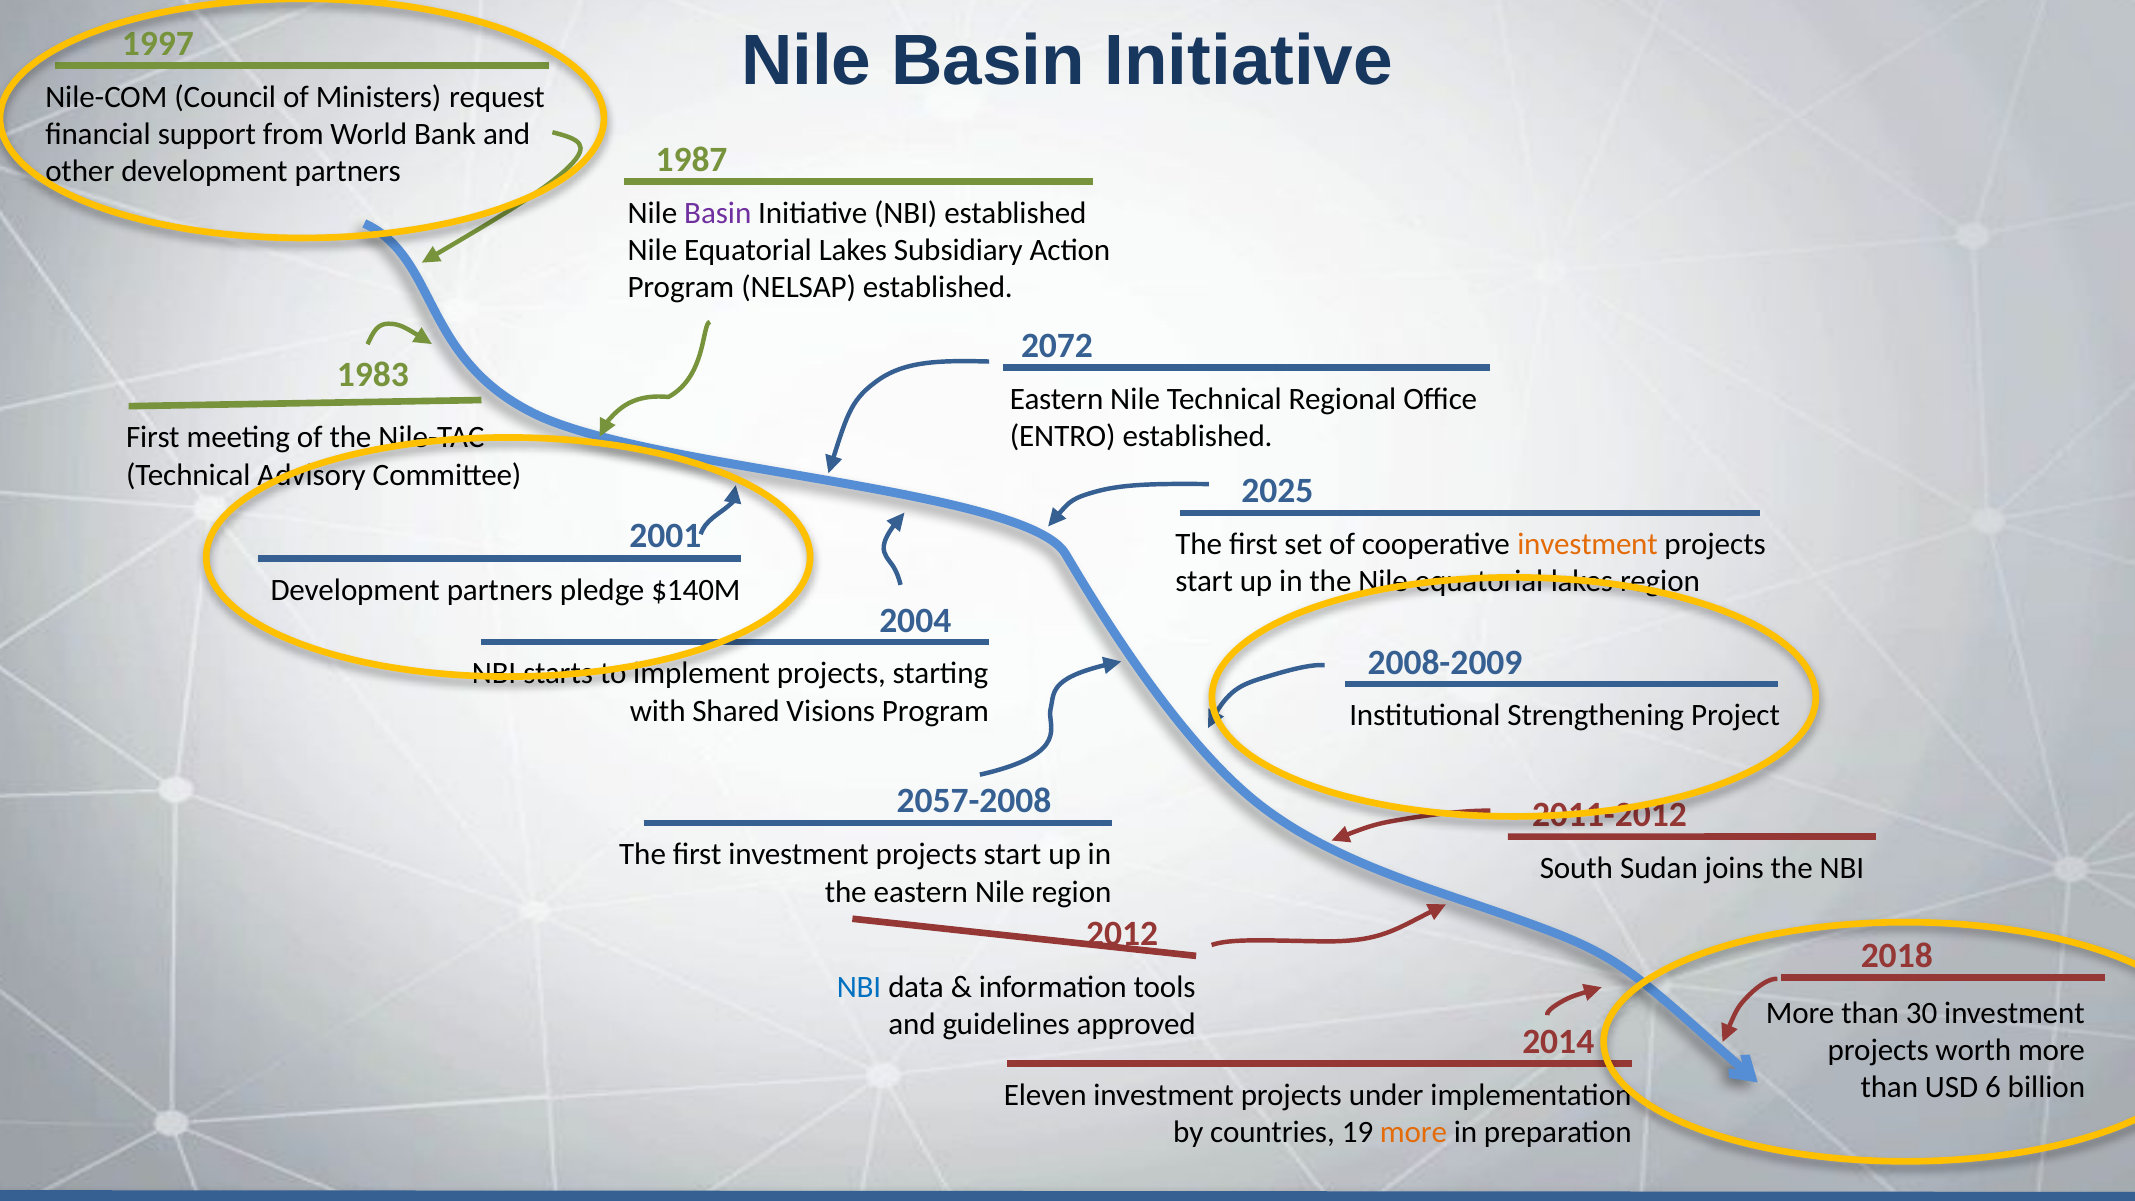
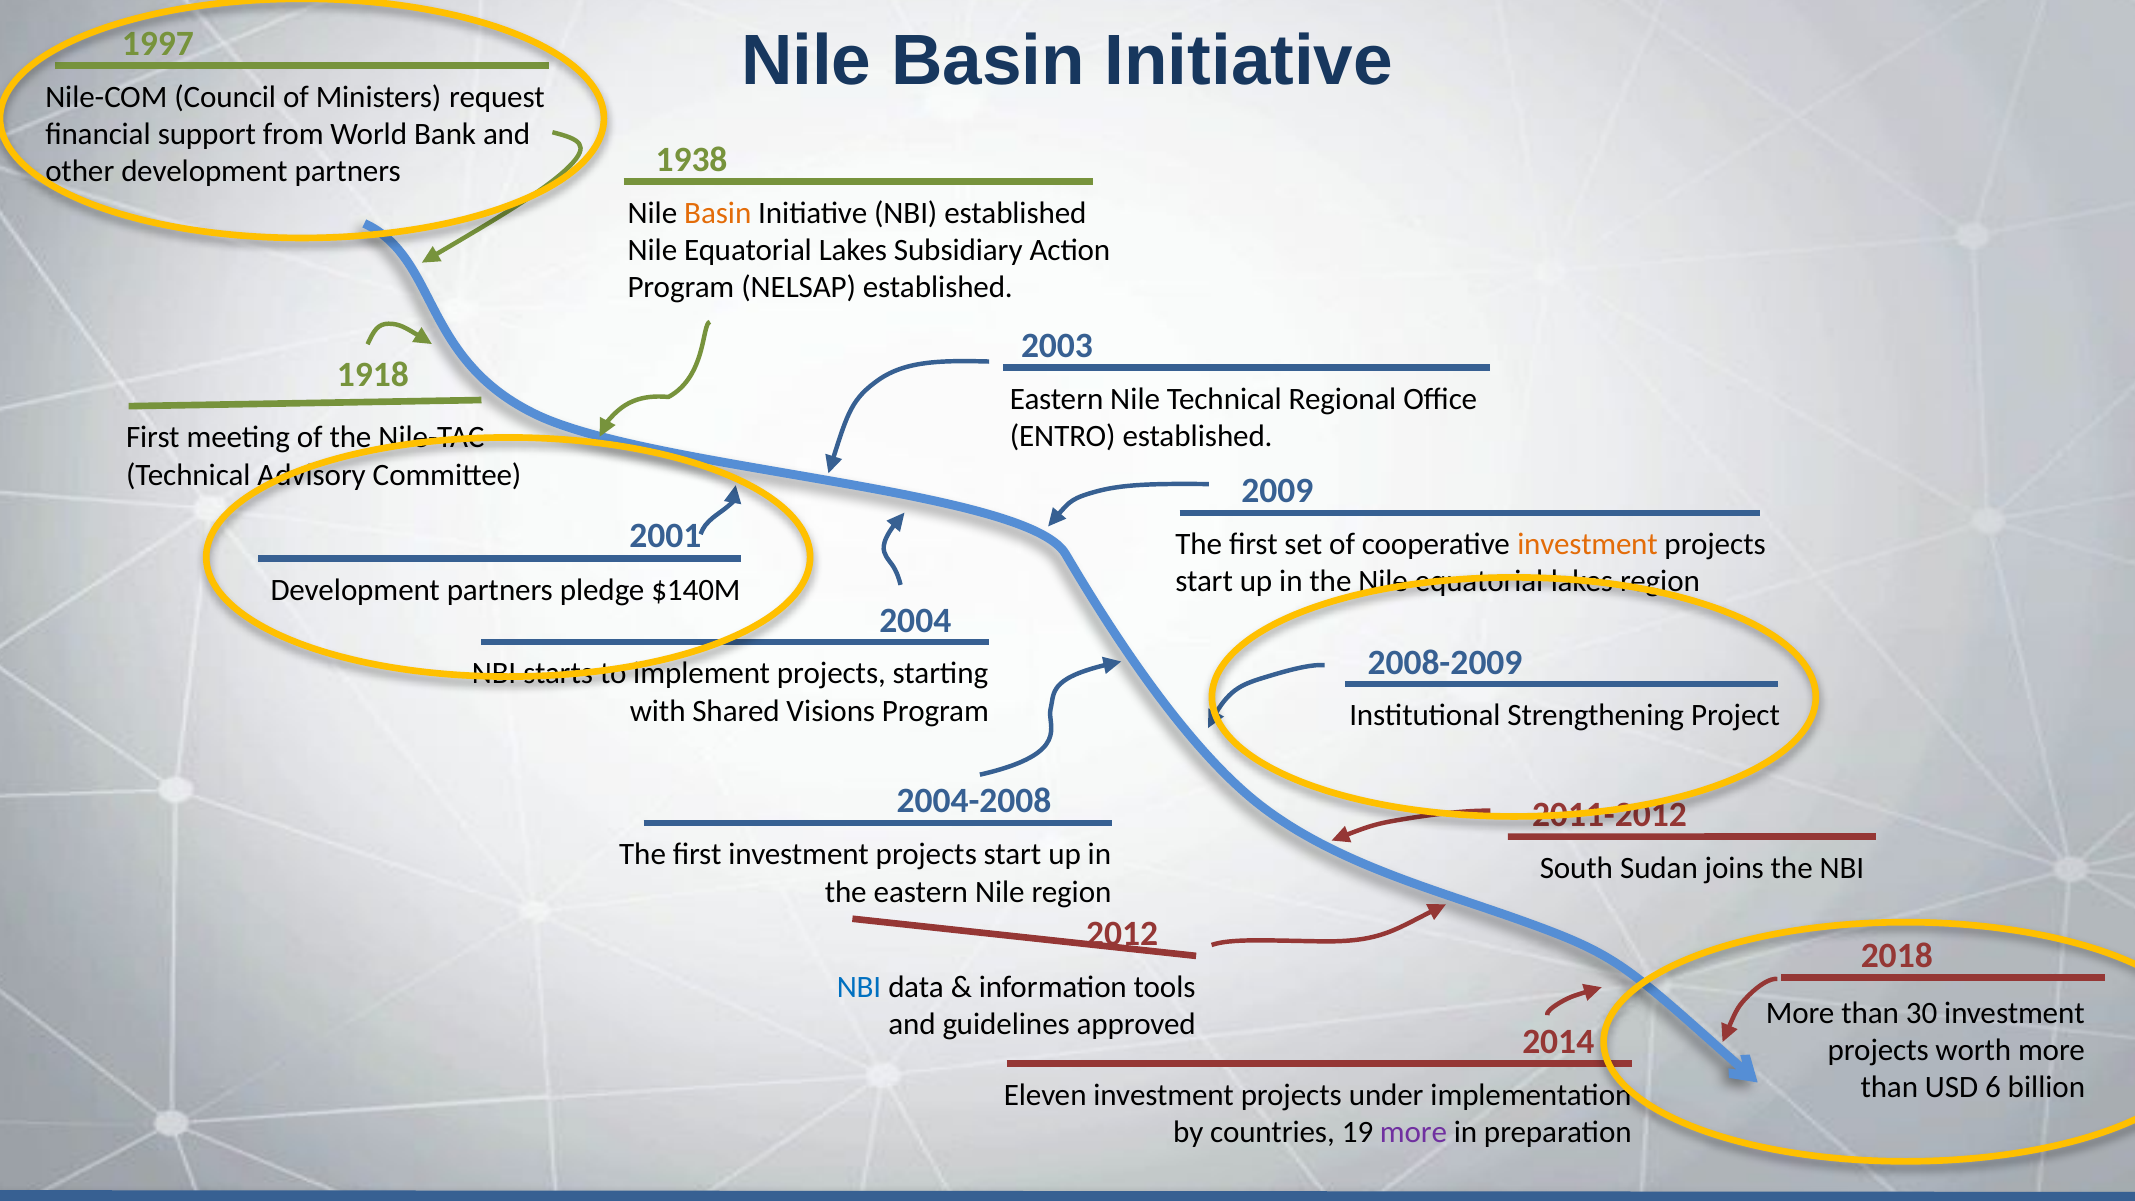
1987: 1987 -> 1938
Basin at (718, 213) colour: purple -> orange
2072: 2072 -> 2003
1983: 1983 -> 1918
2025: 2025 -> 2009
2057-2008: 2057-2008 -> 2004-2008
more at (1414, 1132) colour: orange -> purple
